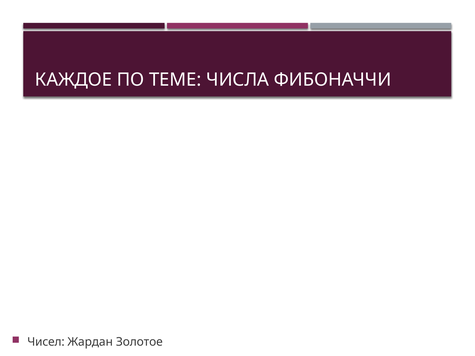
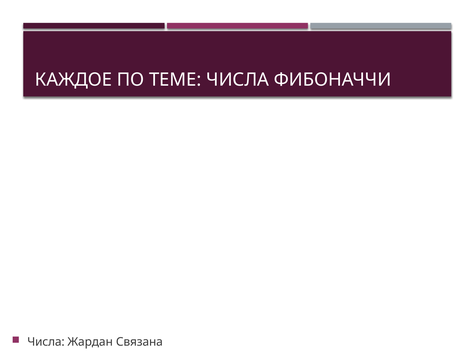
Чисел at (46, 342): Чисел -> Числа
Золотое: Золотое -> Связана
